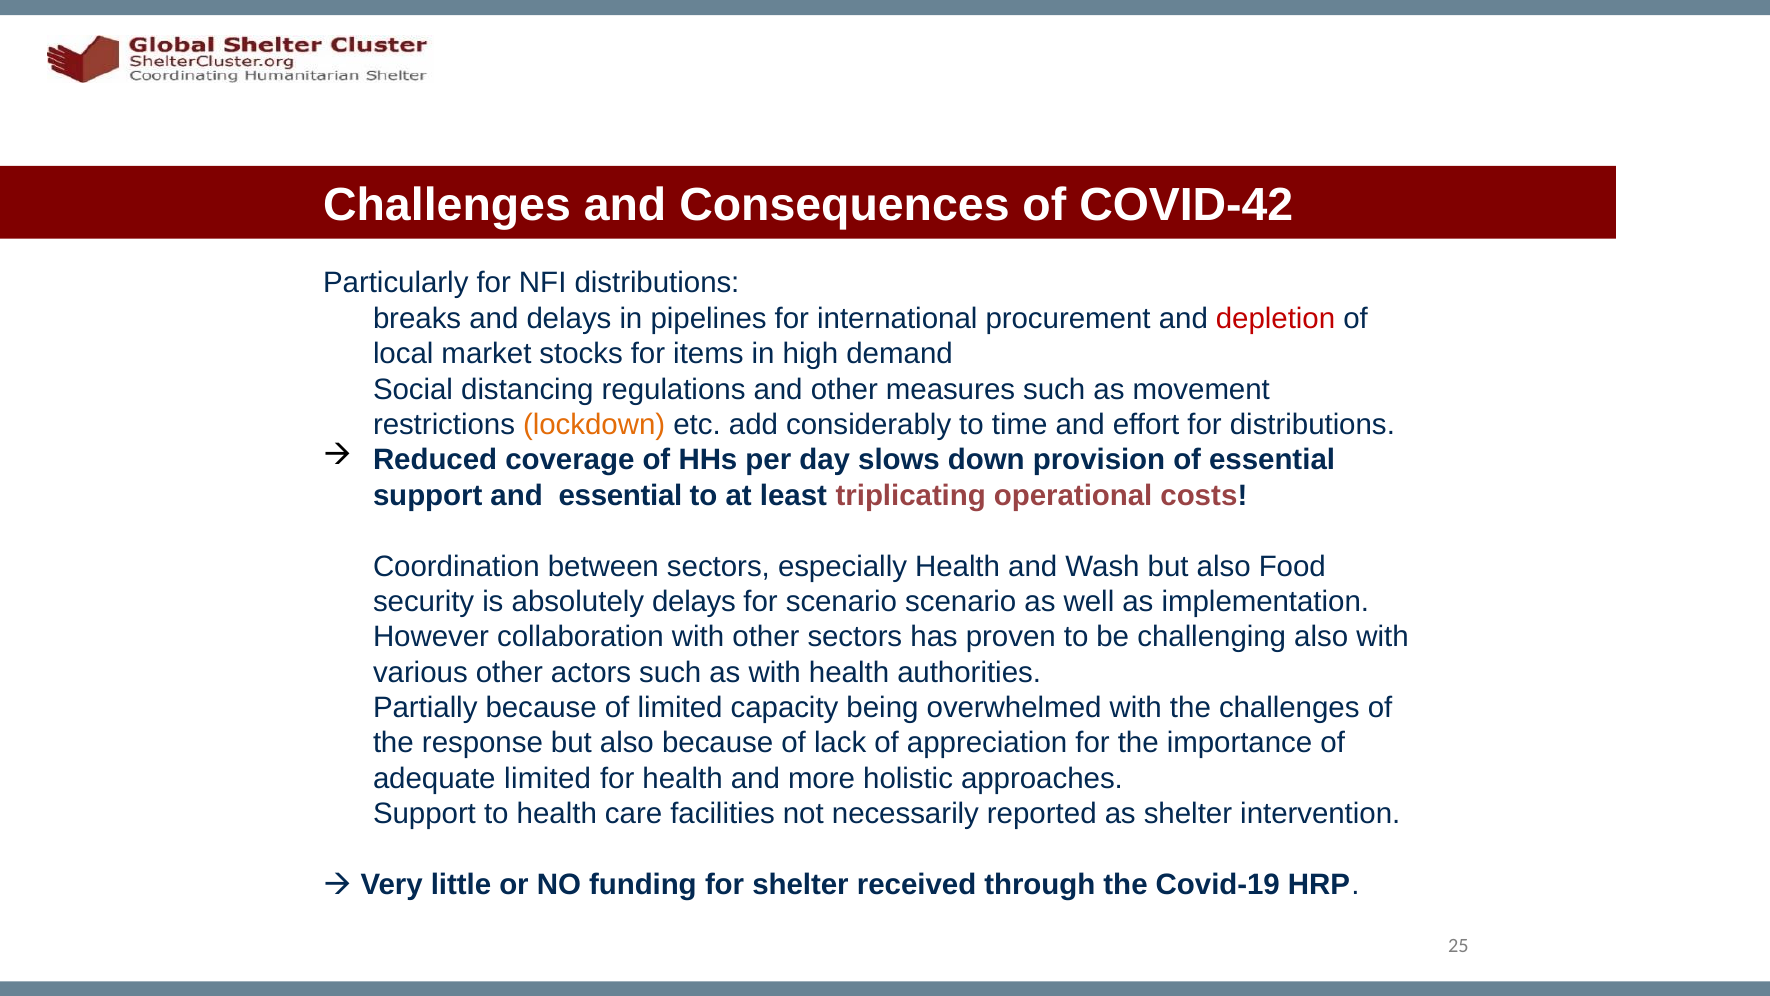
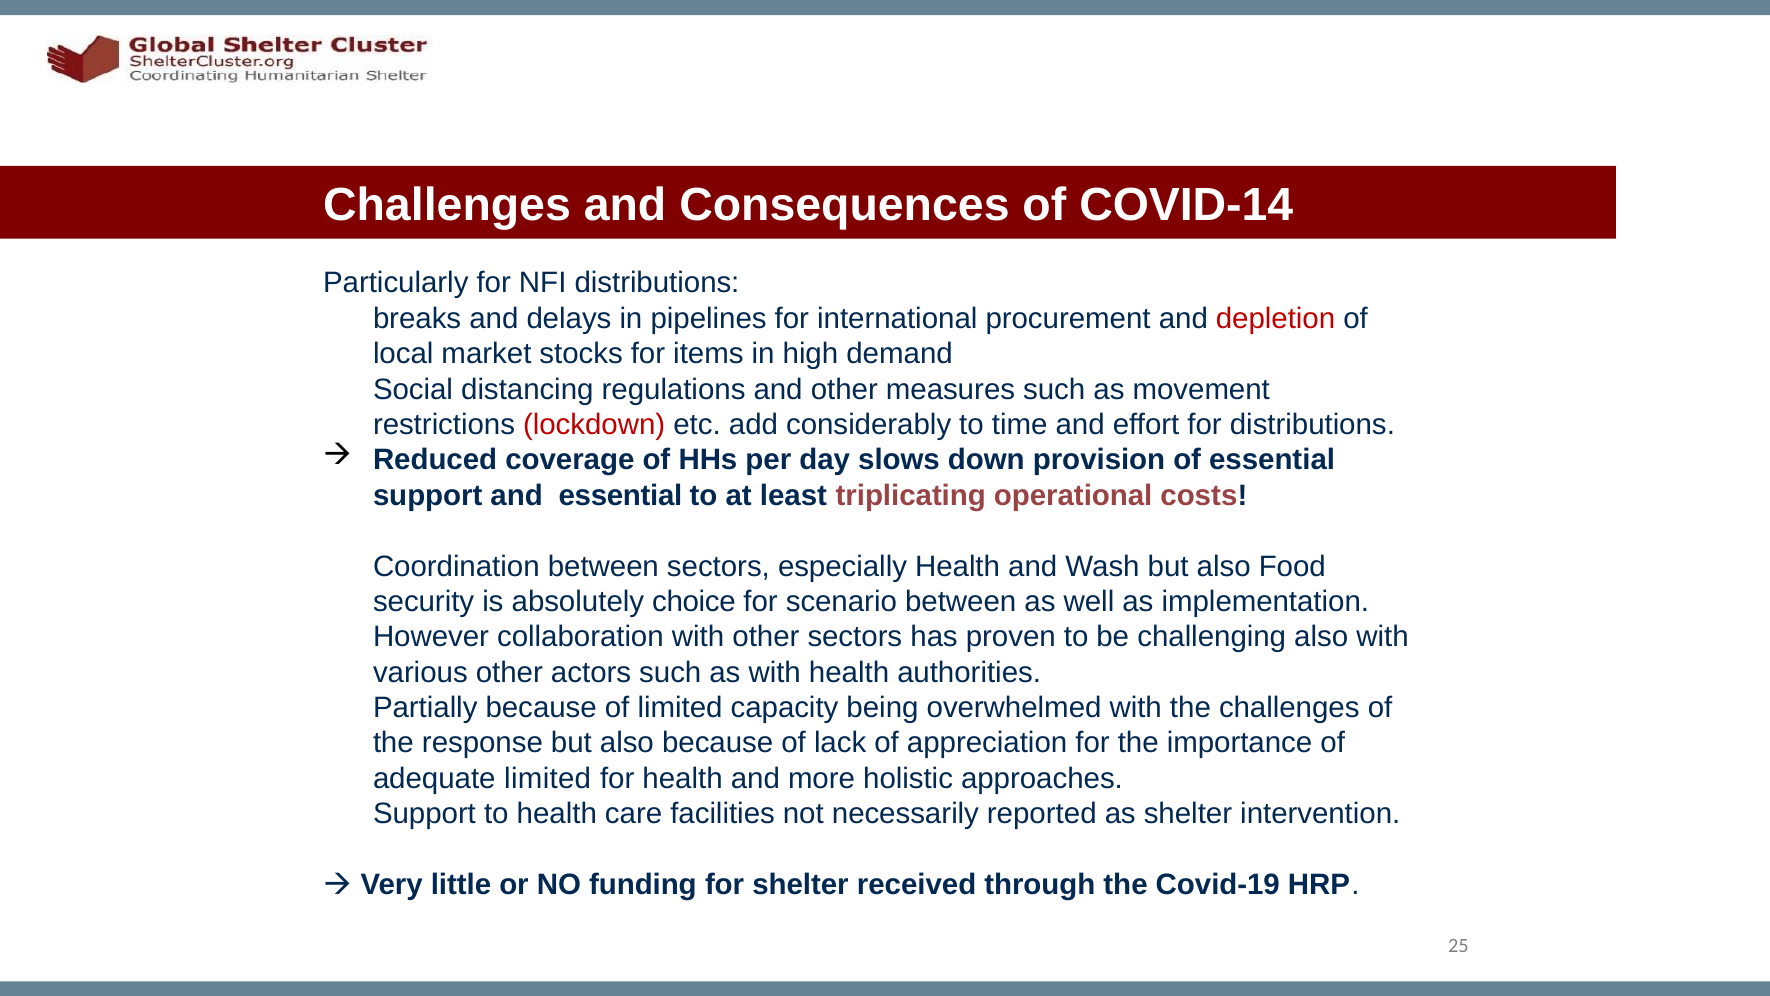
COVID-42: COVID-42 -> COVID-14
lockdown colour: orange -> red
absolutely delays: delays -> choice
scenario scenario: scenario -> between
